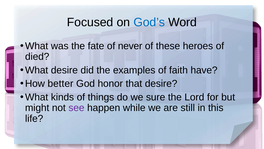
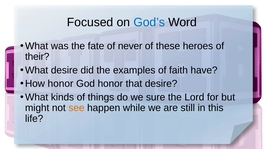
died: died -> their
How better: better -> honor
see colour: purple -> orange
